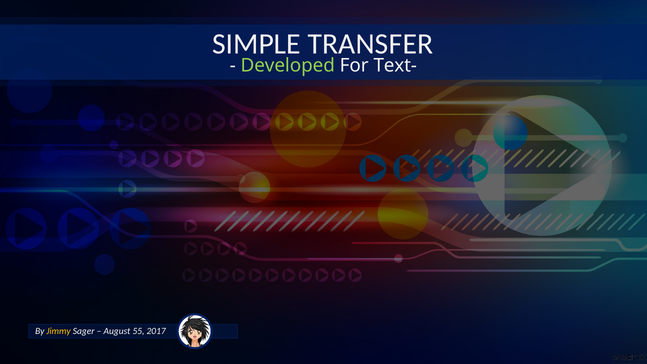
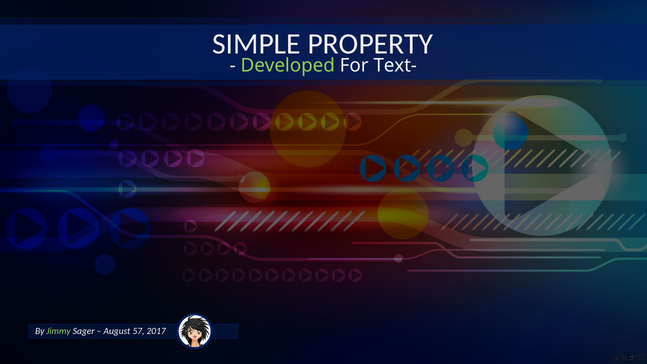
TRANSFER: TRANSFER -> PROPERTY
Jimmy colour: yellow -> light green
55: 55 -> 57
